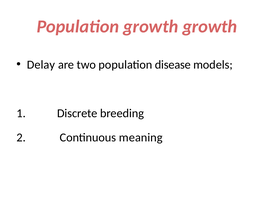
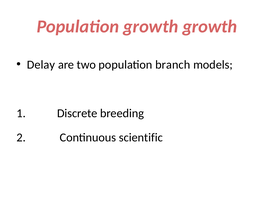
disease: disease -> branch
meaning: meaning -> scientific
